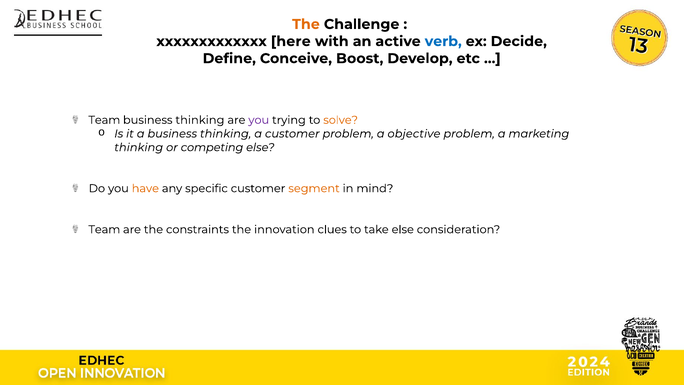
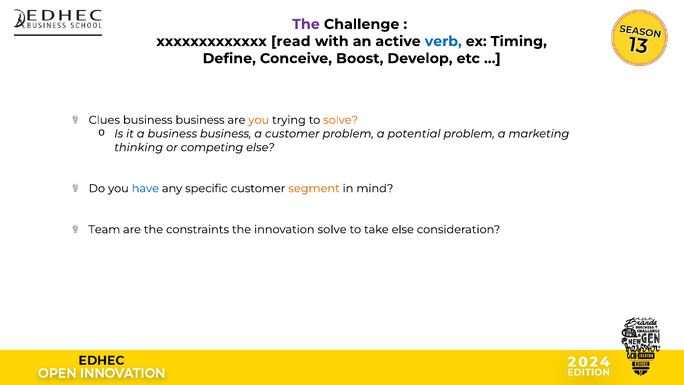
The at (306, 24) colour: orange -> purple
here: here -> read
Decide: Decide -> Timing
Team at (104, 120): Team -> Clues
thinking at (200, 120): thinking -> business
you at (259, 120) colour: purple -> orange
a business thinking: thinking -> business
objective: objective -> potential
have colour: orange -> blue
innovation clues: clues -> solve
